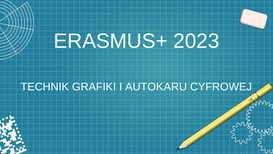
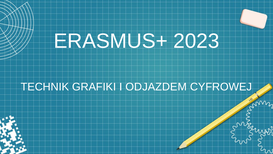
AUTOKARU: AUTOKARU -> ODJAZDEM
